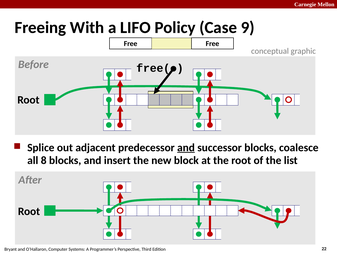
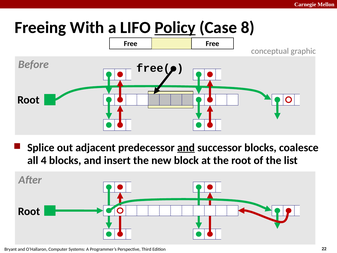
Policy underline: none -> present
9: 9 -> 8
8: 8 -> 4
